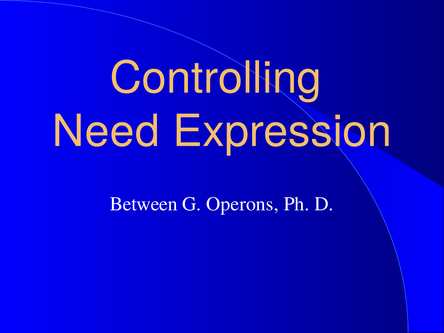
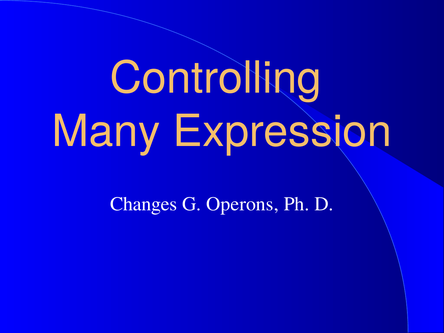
Need: Need -> Many
Between: Between -> Changes
